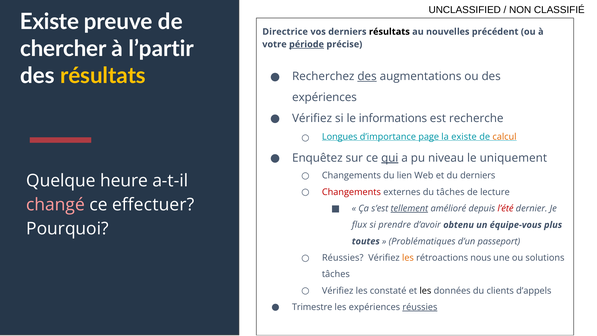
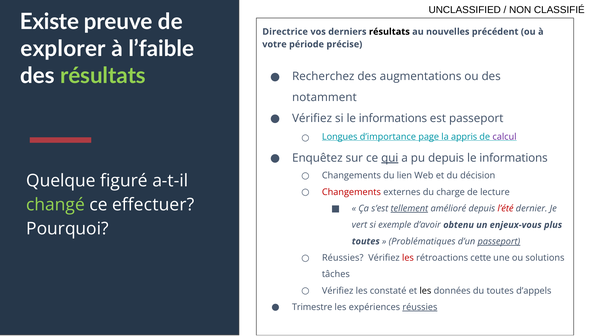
chercher: chercher -> explorer
l’partir: l’partir -> l’faible
période underline: present -> none
résultats at (103, 76) colour: yellow -> light green
des at (367, 76) underline: present -> none
expériences at (324, 97): expériences -> notamment
est recherche: recherche -> passeport
la existe: existe -> appris
calcul colour: orange -> purple
pu niveau: niveau -> depuis
uniquement at (513, 158): uniquement -> informations
du derniers: derniers -> décision
heure: heure -> figuré
du tâches: tâches -> charge
changé colour: pink -> light green
flux: flux -> vert
prendre: prendre -> exemple
équipe-vous: équipe-vous -> enjeux-vous
passeport at (499, 241) underline: none -> present
les at (408, 258) colour: orange -> red
nous: nous -> cette
du clients: clients -> toutes
